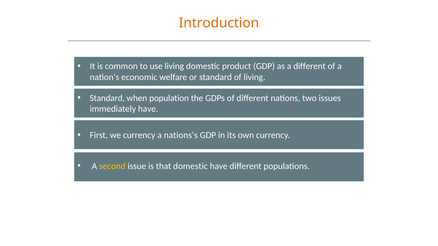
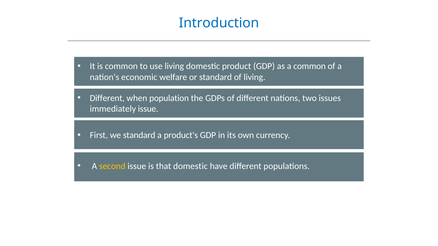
Introduction colour: orange -> blue
a different: different -> common
Standard at (107, 98): Standard -> Different
immediately have: have -> issue
we currency: currency -> standard
nations's: nations's -> product's
